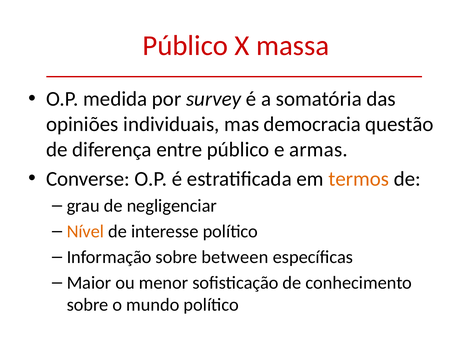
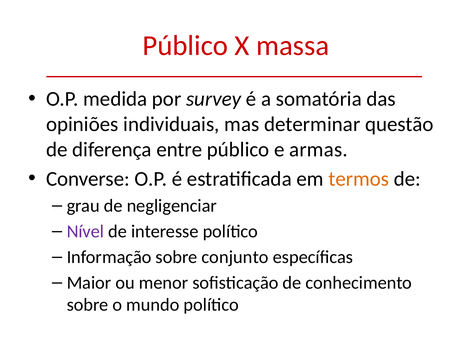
democracia: democracia -> determinar
Nível colour: orange -> purple
between: between -> conjunto
